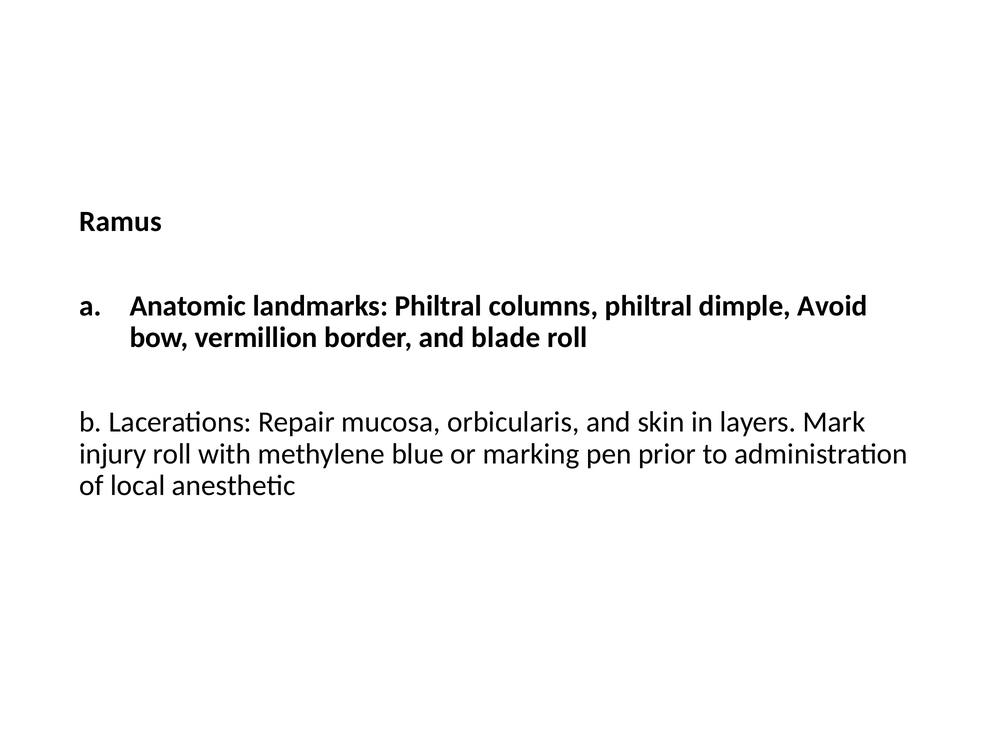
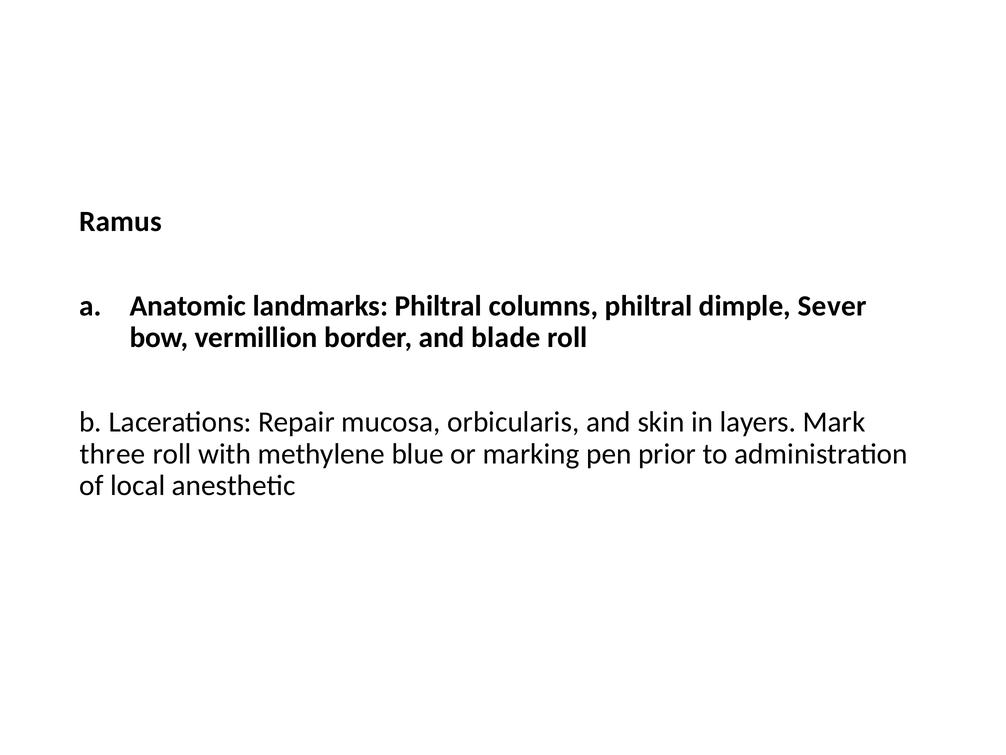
Avoid: Avoid -> Sever
injury: injury -> three
